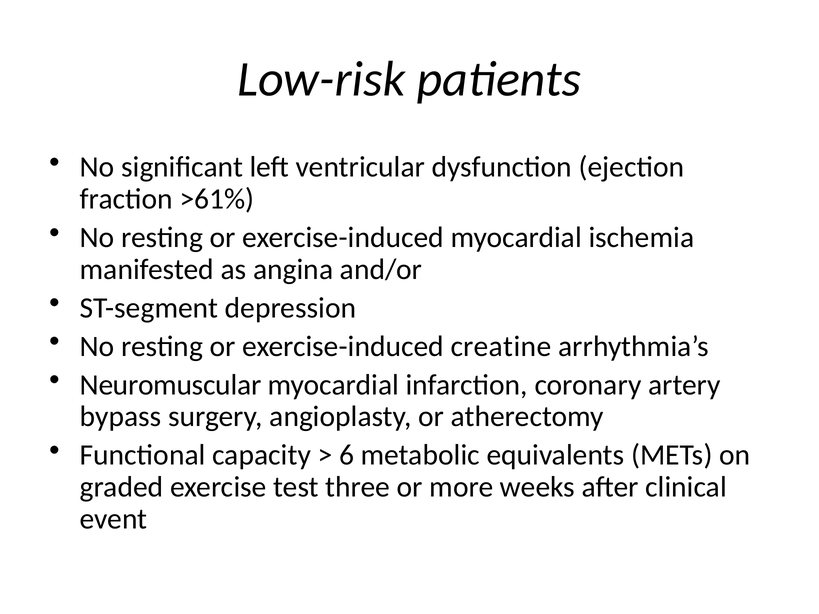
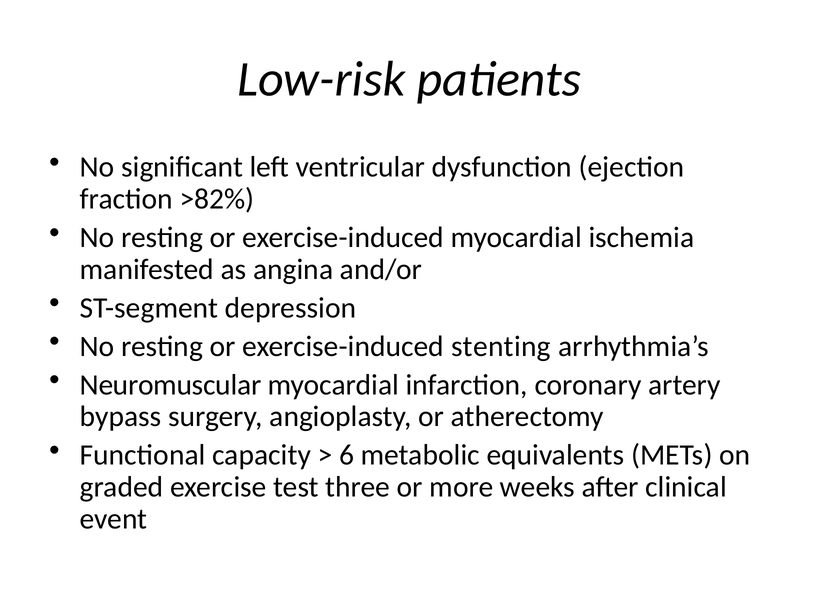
>61%: >61% -> >82%
creatine: creatine -> stenting
